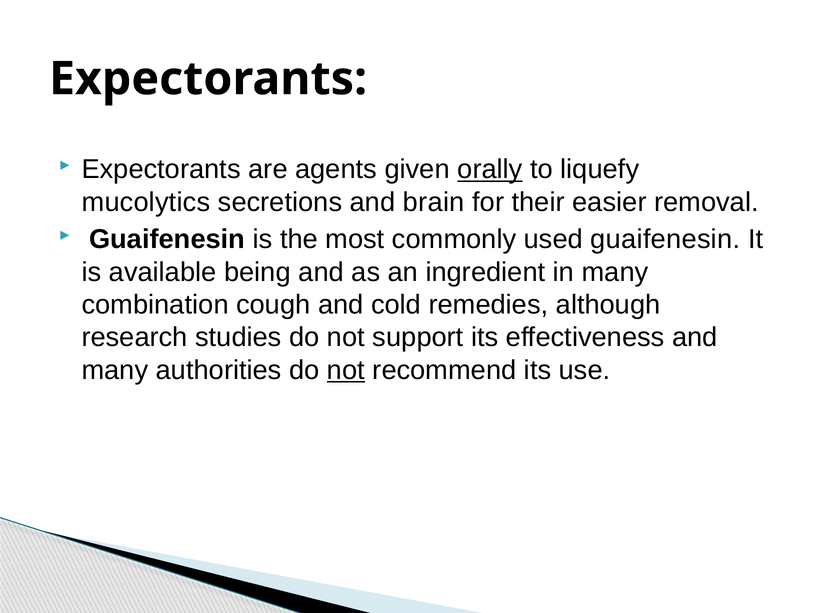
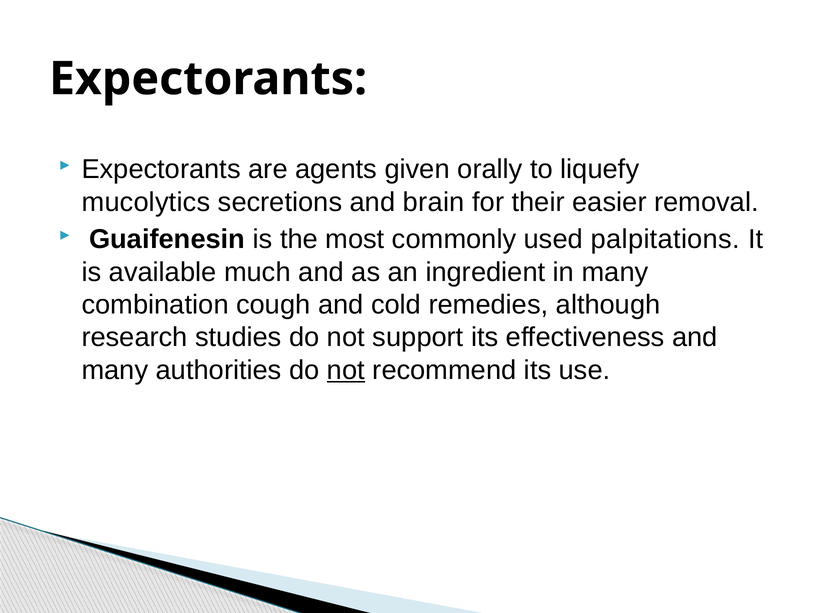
orally underline: present -> none
used guaifenesin: guaifenesin -> palpitations
being: being -> much
